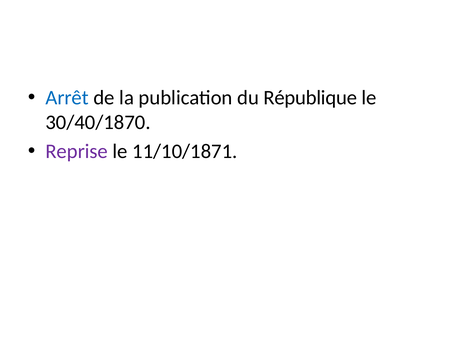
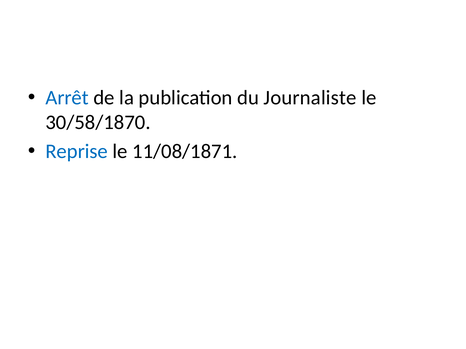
République: République -> Journaliste
30/40/1870: 30/40/1870 -> 30/58/1870
Reprise colour: purple -> blue
11/10/1871: 11/10/1871 -> 11/08/1871
